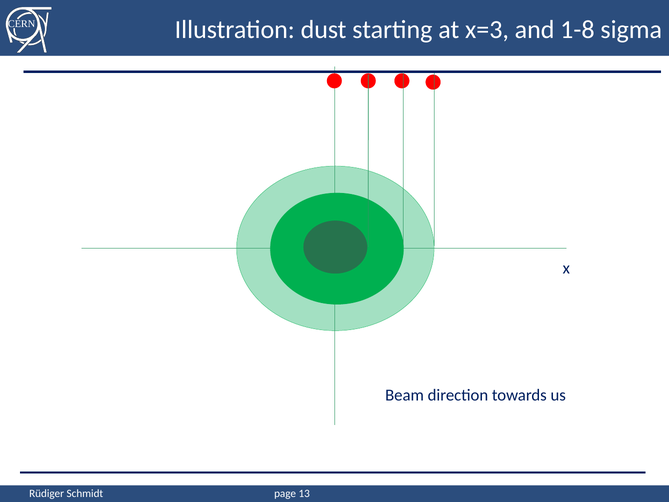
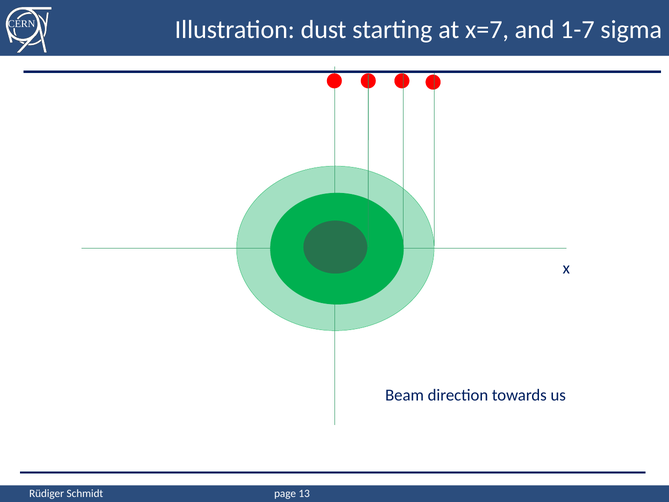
x=3: x=3 -> x=7
1-8: 1-8 -> 1-7
